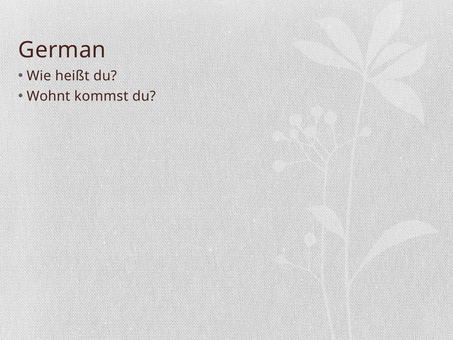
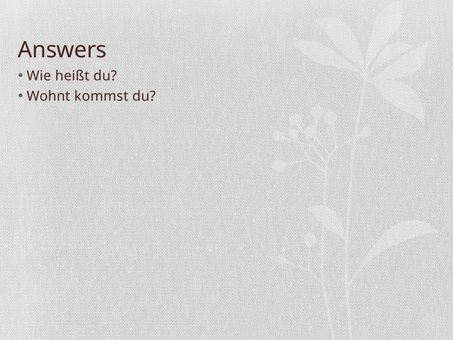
German: German -> Answers
